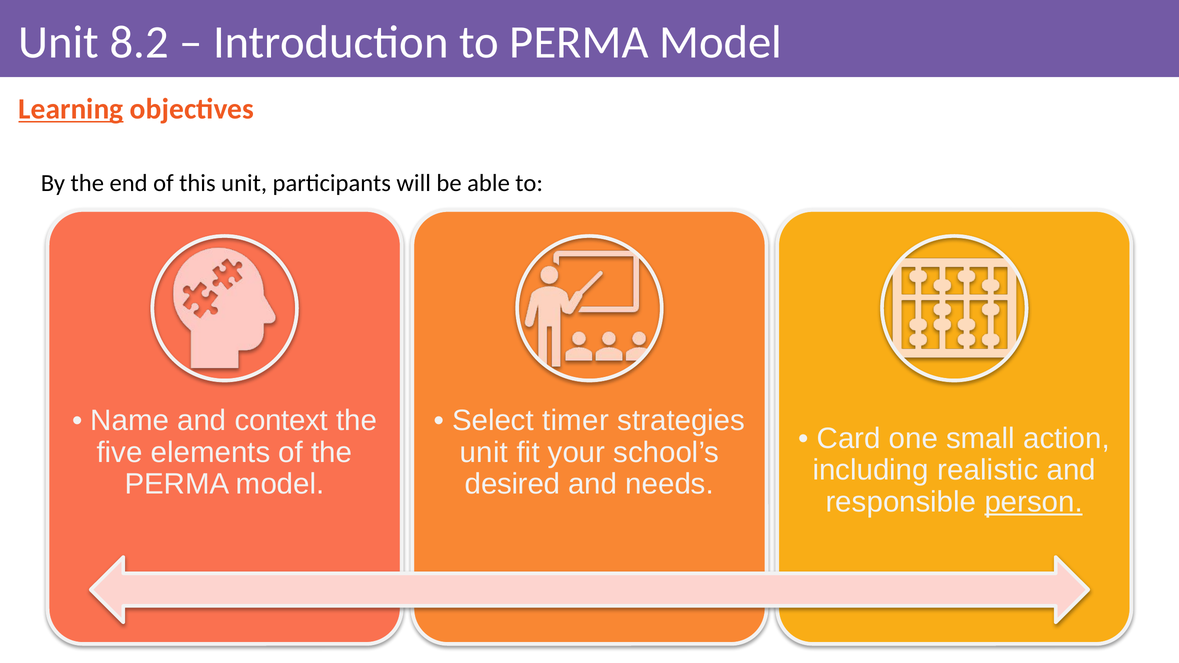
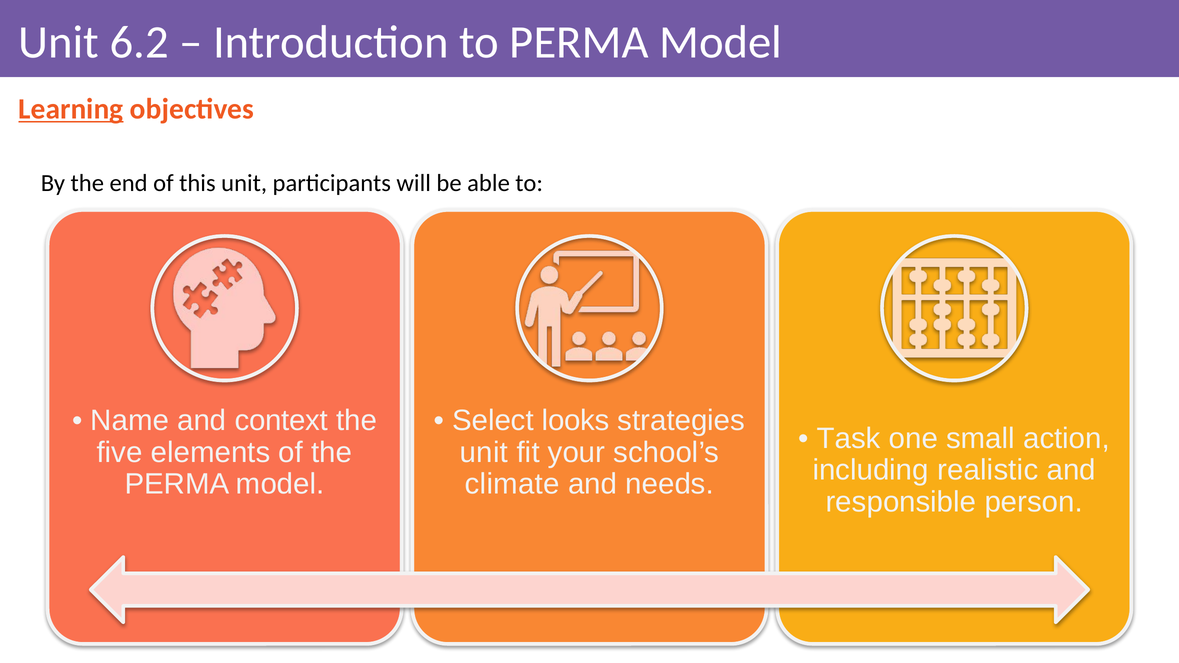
8.2: 8.2 -> 6.2
timer: timer -> looks
Card: Card -> Task
desired: desired -> climate
person underline: present -> none
